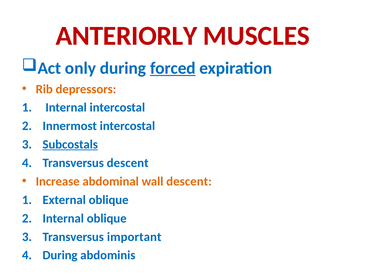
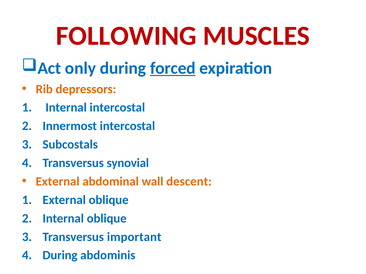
ANTERIORLY: ANTERIORLY -> FOLLOWING
Subcostals underline: present -> none
Transversus descent: descent -> synovial
Increase at (58, 182): Increase -> External
